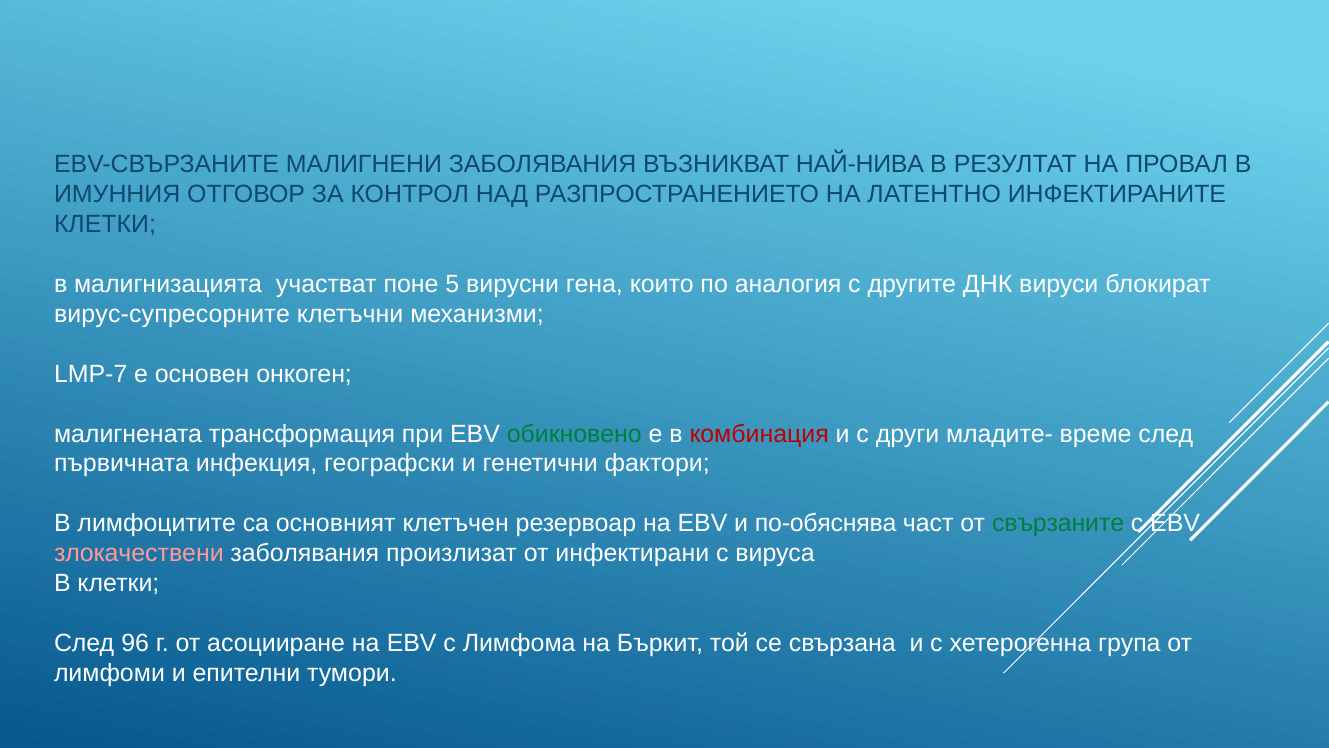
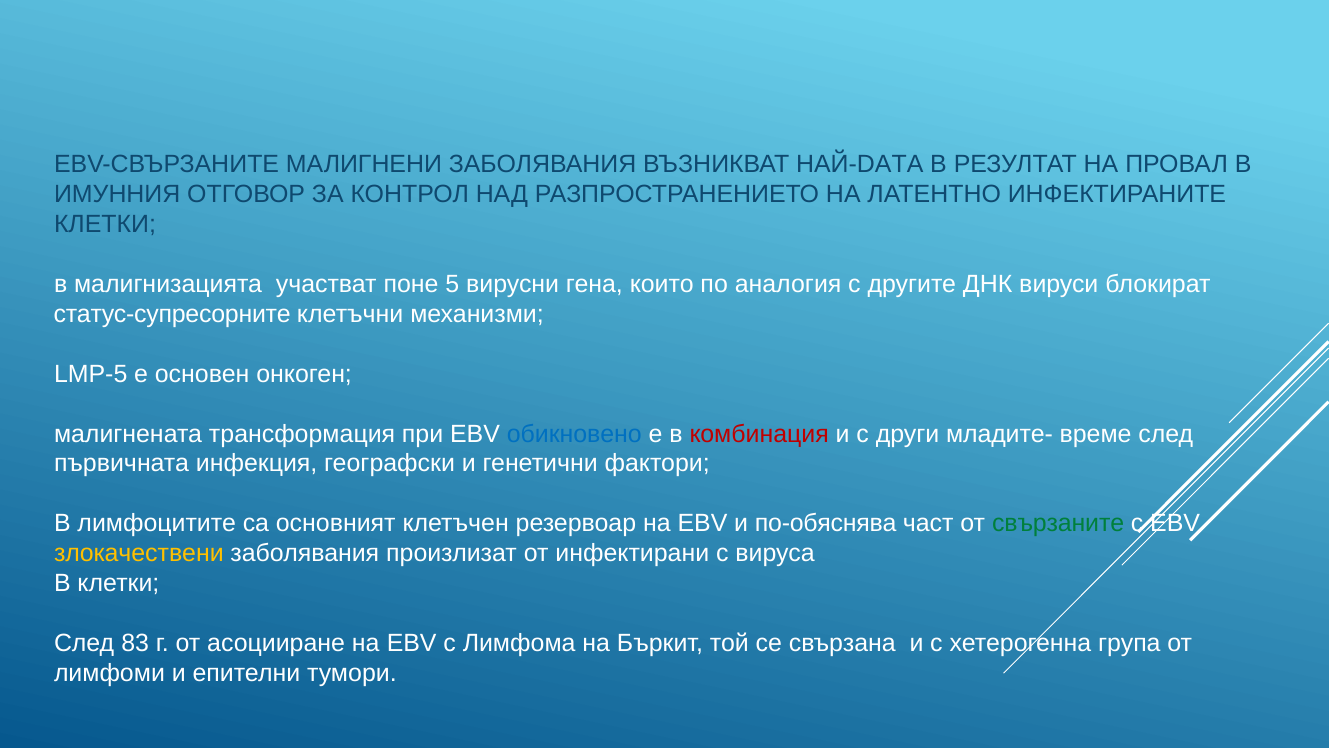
НАЙ-НИВА: НАЙ-НИВА -> НАЙ-DATA
вирус-супресорните: вирус-супресорните -> статус-супресорните
LMP-7: LMP-7 -> LMP-5
обикновено colour: green -> blue
злокачествени colour: pink -> yellow
96: 96 -> 83
